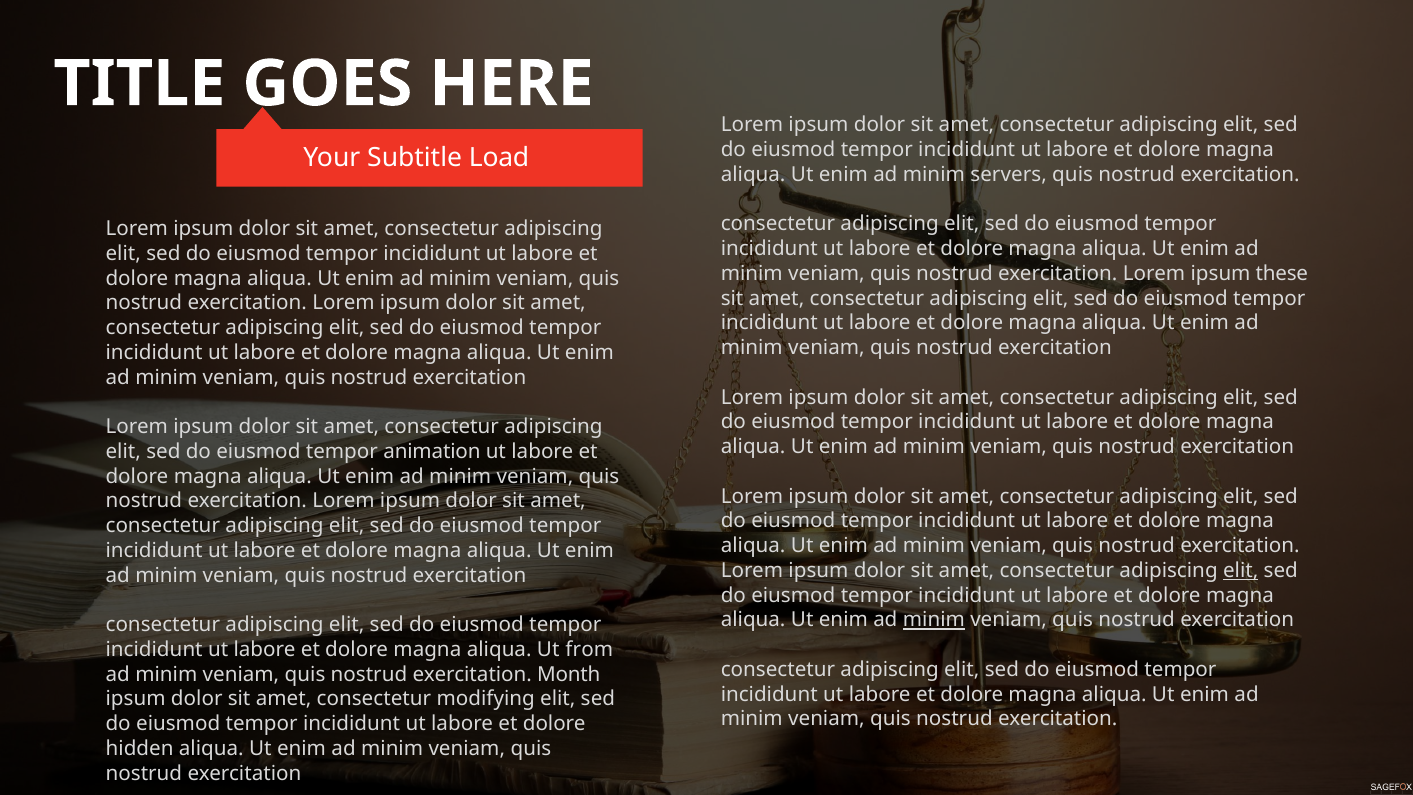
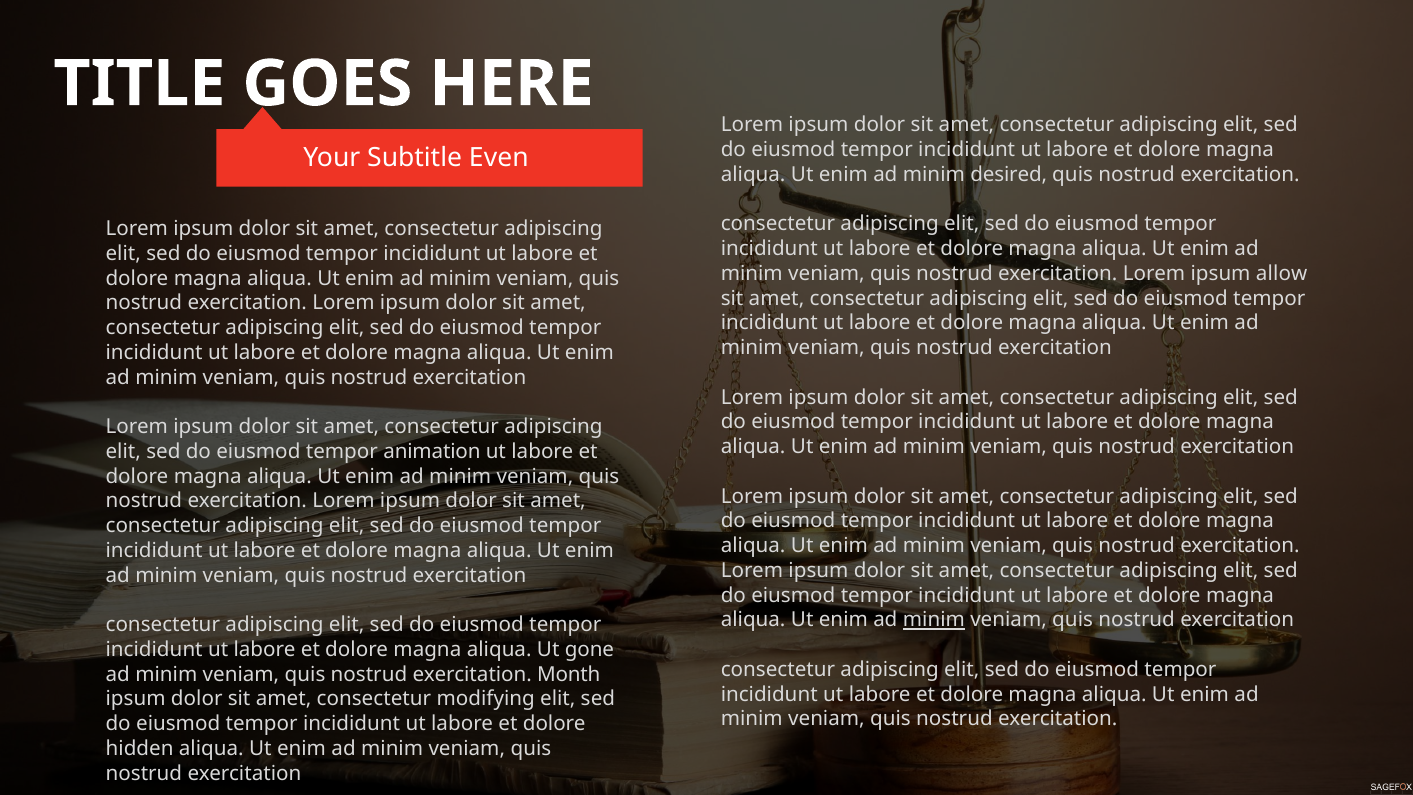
Load: Load -> Even
servers: servers -> desired
these: these -> allow
elit at (1241, 570) underline: present -> none
from: from -> gone
